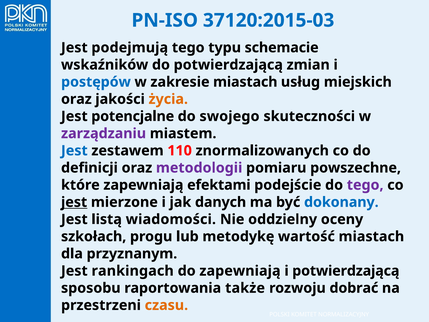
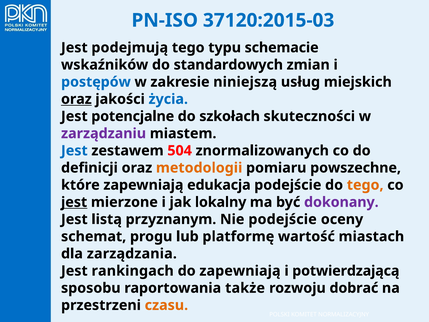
do potwierdzającą: potwierdzającą -> standardowych
zakresie miastach: miastach -> niniejszą
oraz at (76, 99) underline: none -> present
życia colour: orange -> blue
swojego: swojego -> szkołach
110: 110 -> 504
metodologii colour: purple -> orange
efektami: efektami -> edukacja
tego at (365, 185) colour: purple -> orange
danych: danych -> lokalny
dokonany colour: blue -> purple
wiadomości: wiadomości -> przyznanym
Nie oddzielny: oddzielny -> podejście
szkołach: szkołach -> schemat
metodykę: metodykę -> platformę
przyznanym: przyznanym -> zarządzania
